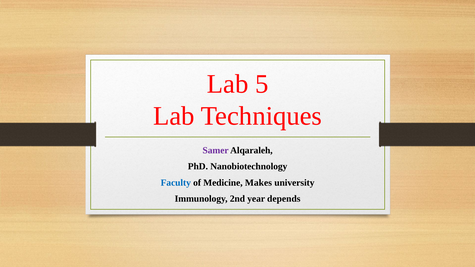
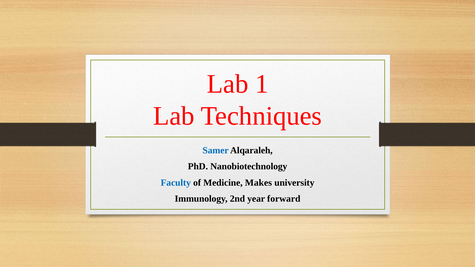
5: 5 -> 1
Samer colour: purple -> blue
depends: depends -> forward
